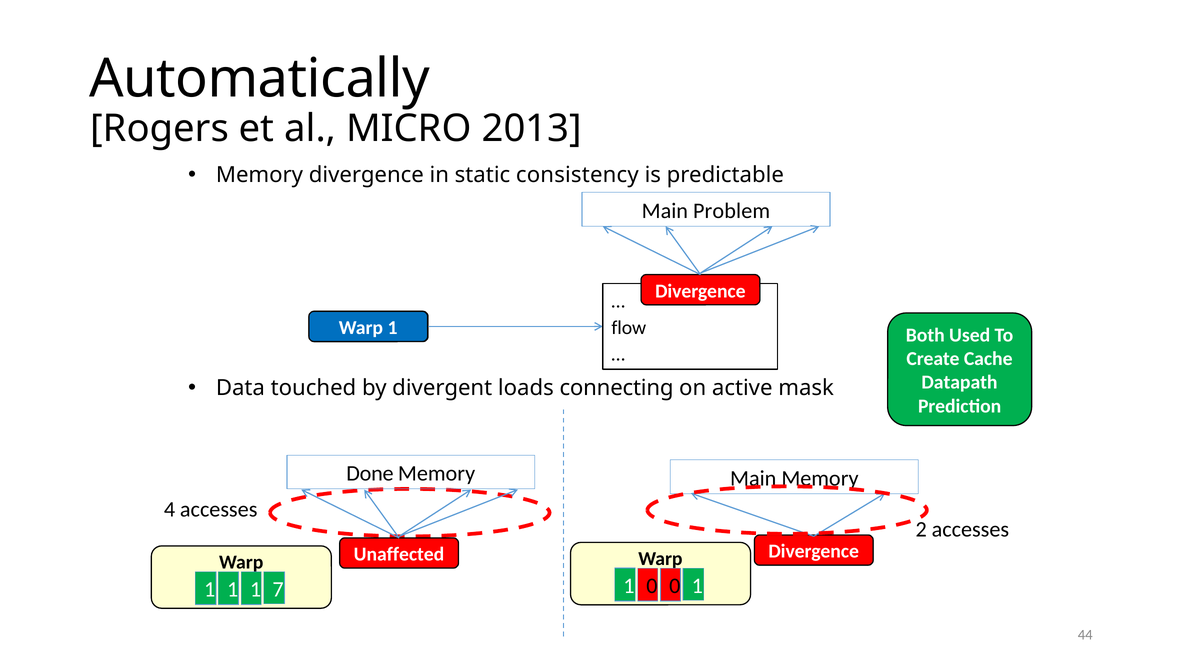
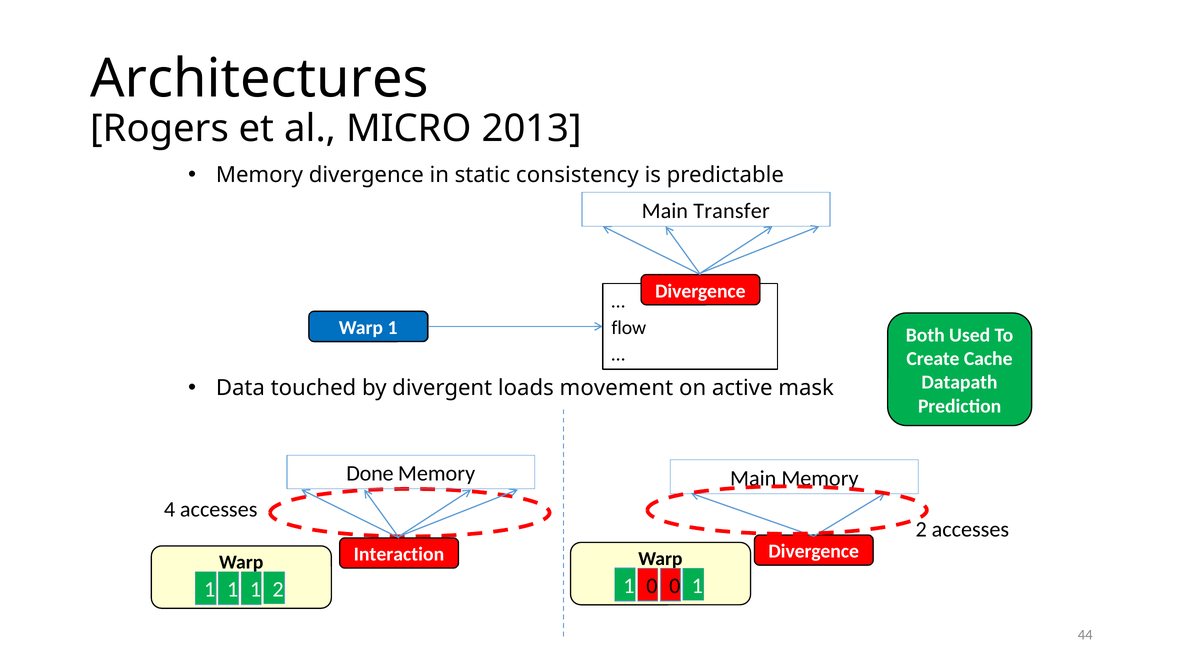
Automatically: Automatically -> Architectures
Problem: Problem -> Transfer
connecting: connecting -> movement
Unaffected: Unaffected -> Interaction
1 7: 7 -> 2
